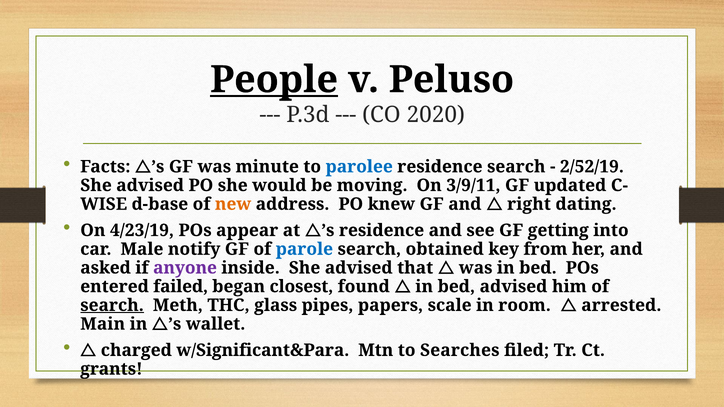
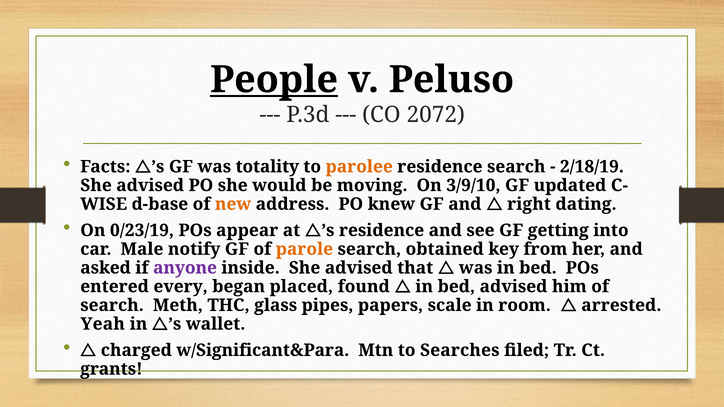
2020: 2020 -> 2072
minute: minute -> totality
parolee colour: blue -> orange
2/52/19: 2/52/19 -> 2/18/19
3/9/11: 3/9/11 -> 3/9/10
4/23/19: 4/23/19 -> 0/23/19
parole colour: blue -> orange
failed: failed -> every
closest: closest -> placed
search at (112, 305) underline: present -> none
Main: Main -> Yeah
